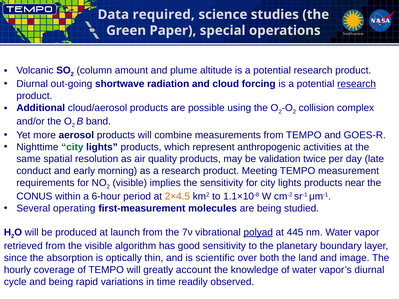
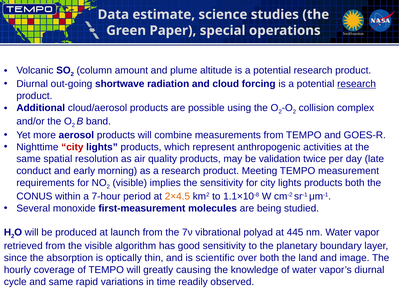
required: required -> estimate
city at (72, 147) colour: green -> red
products near: near -> both
6-hour: 6-hour -> 7-hour
operating: operating -> monoxide
polyad underline: present -> none
account: account -> causing
and being: being -> same
